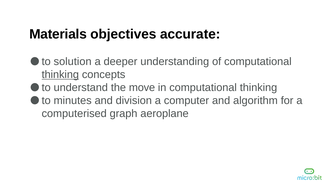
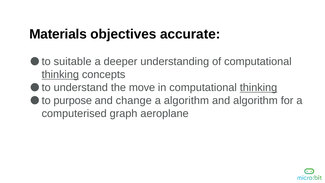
solution: solution -> suitable
thinking at (258, 87) underline: none -> present
minutes: minutes -> purpose
division: division -> change
a computer: computer -> algorithm
